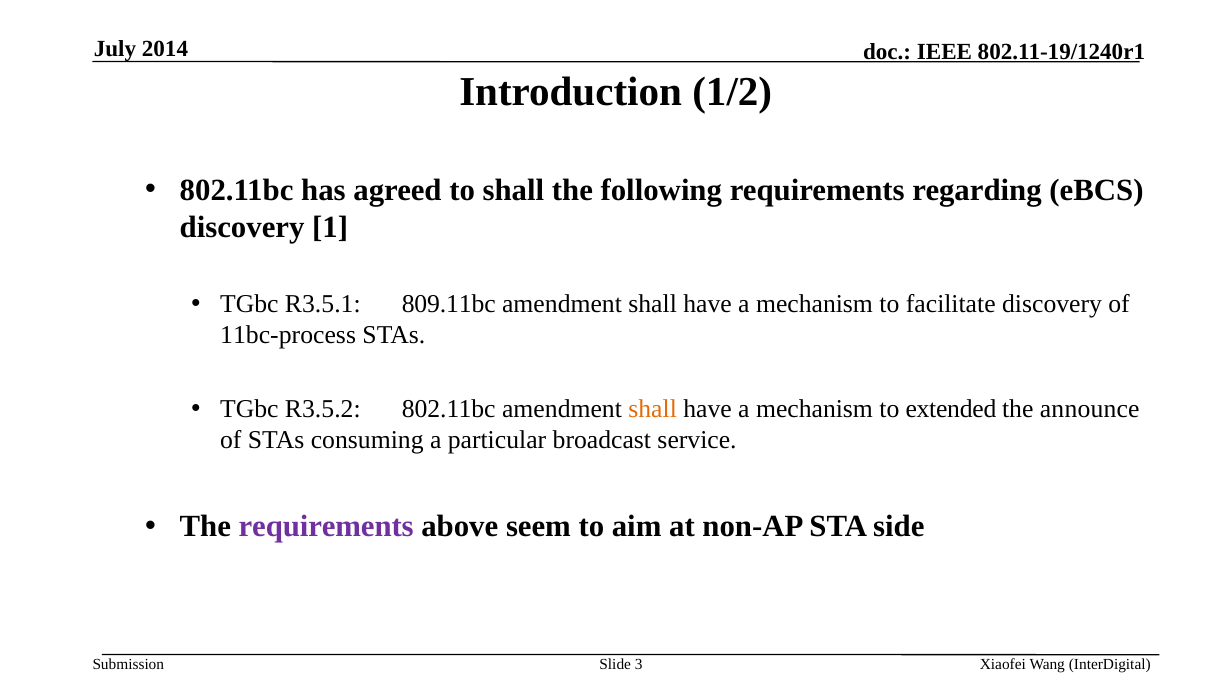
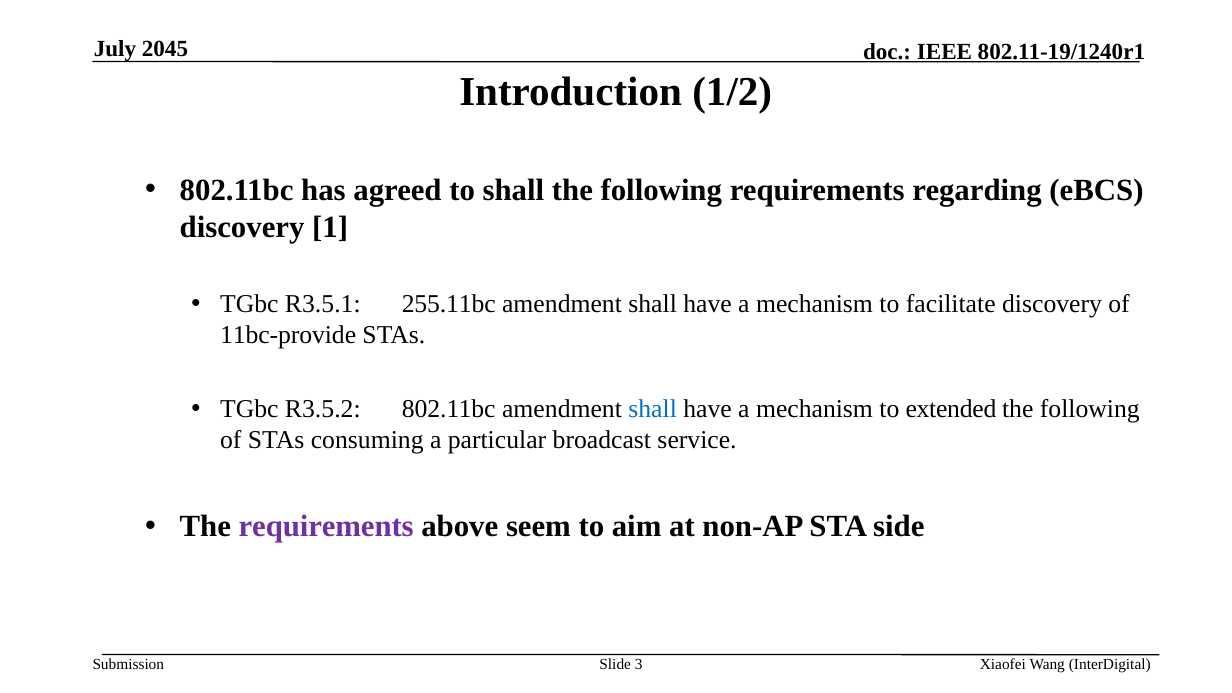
2014: 2014 -> 2045
809.11bc: 809.11bc -> 255.11bc
11bc-process: 11bc-process -> 11bc-provide
shall at (653, 409) colour: orange -> blue
announce at (1090, 409): announce -> following
